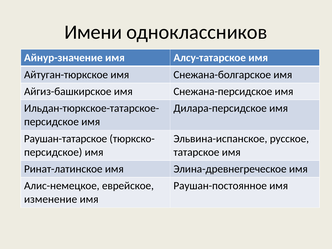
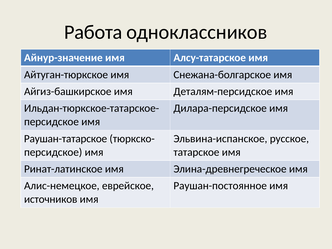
Имени: Имени -> Работа
Снежана-персидское: Снежана-персидское -> Деталям-персидское
изменение: изменение -> источников
